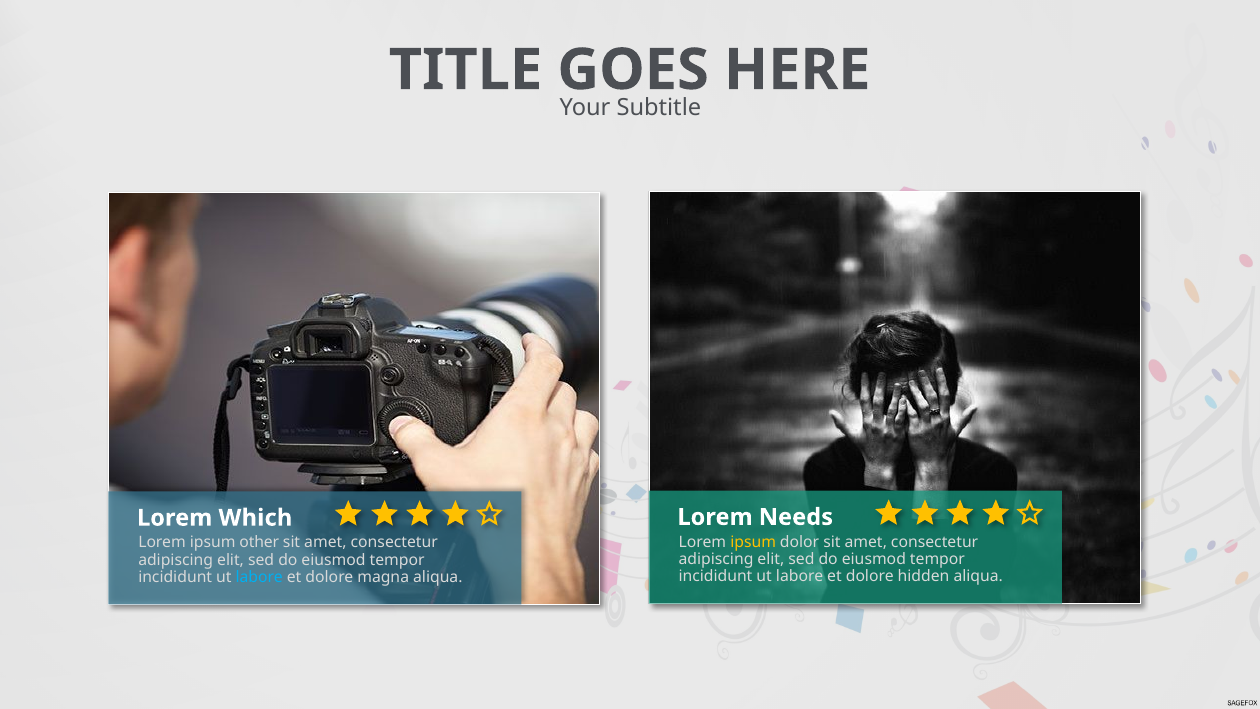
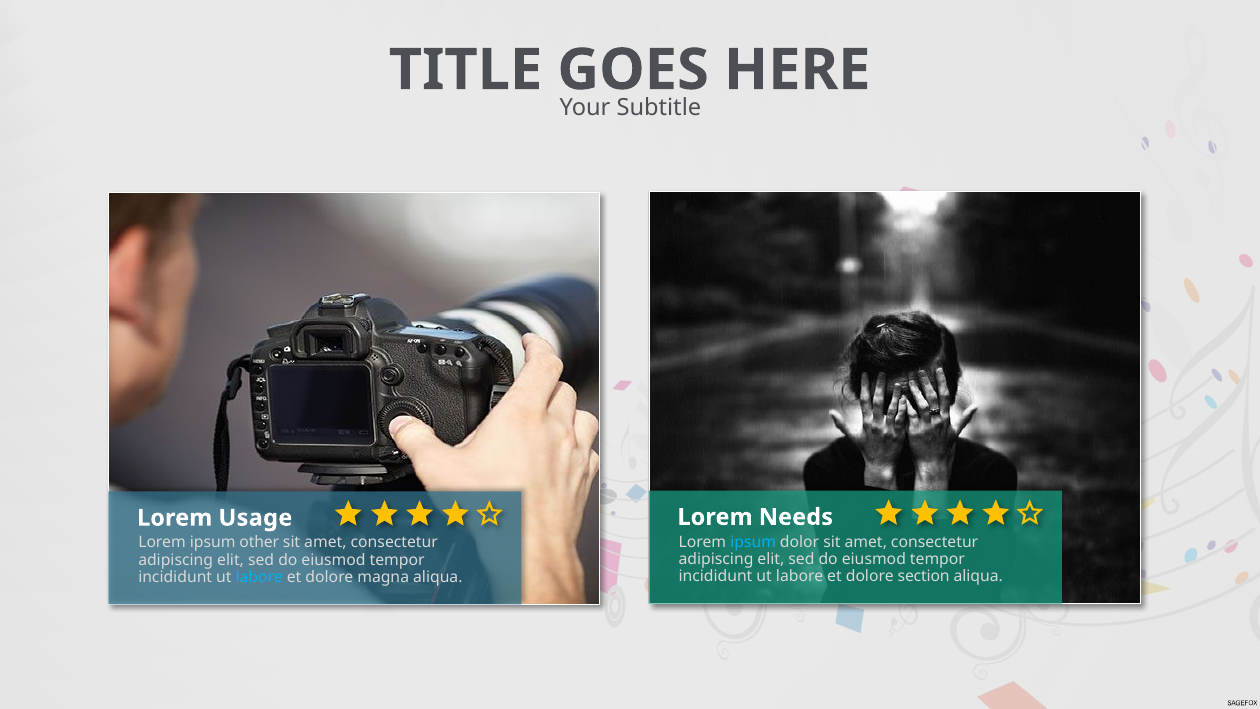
Which: Which -> Usage
ipsum at (753, 542) colour: yellow -> light blue
hidden: hidden -> section
